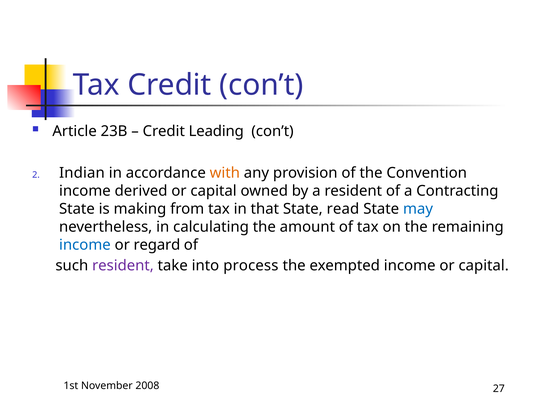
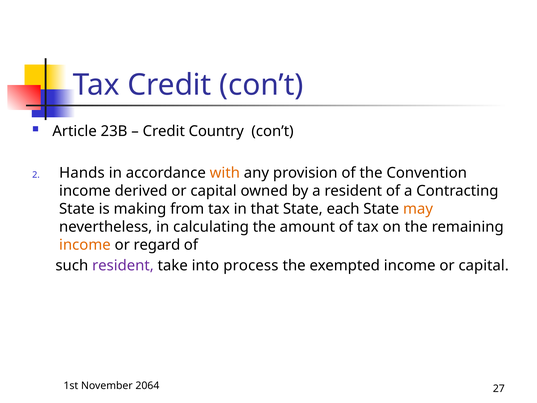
Leading: Leading -> Country
Indian: Indian -> Hands
read: read -> each
may colour: blue -> orange
income at (85, 245) colour: blue -> orange
2008: 2008 -> 2064
